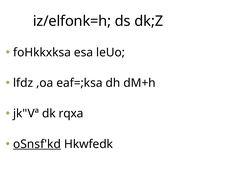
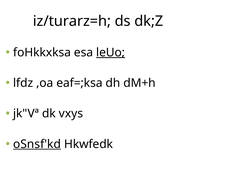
iz/elfonk=h: iz/elfonk=h -> iz/turarz=h
leUo underline: none -> present
rqxa: rqxa -> vxys
